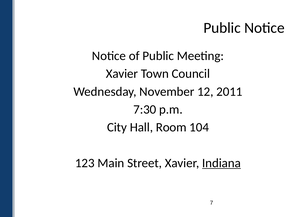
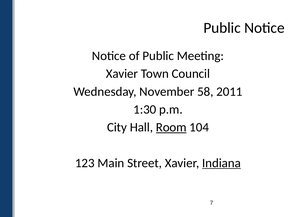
12: 12 -> 58
7:30: 7:30 -> 1:30
Room underline: none -> present
